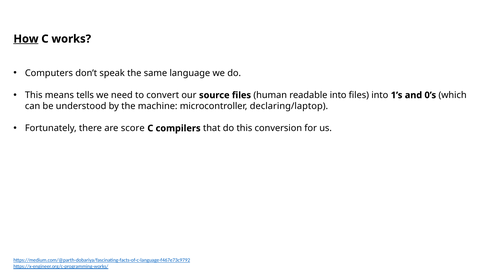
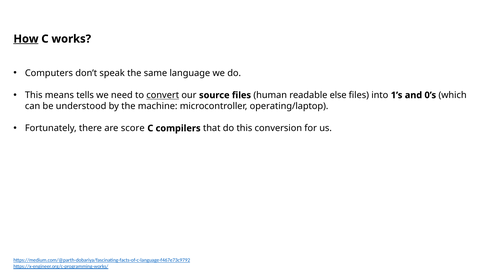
convert underline: none -> present
readable into: into -> else
declaring/laptop: declaring/laptop -> operating/laptop
